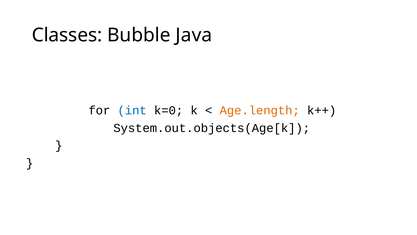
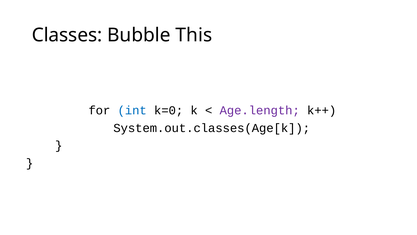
Java: Java -> This
Age.length colour: orange -> purple
System.out.objects(Age[k: System.out.objects(Age[k -> System.out.classes(Age[k
